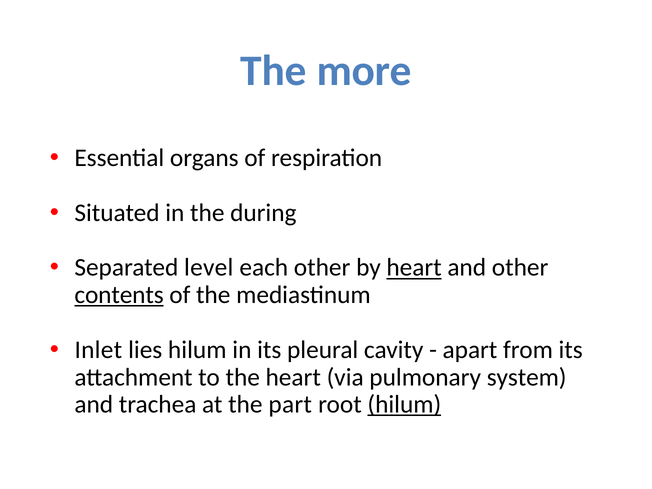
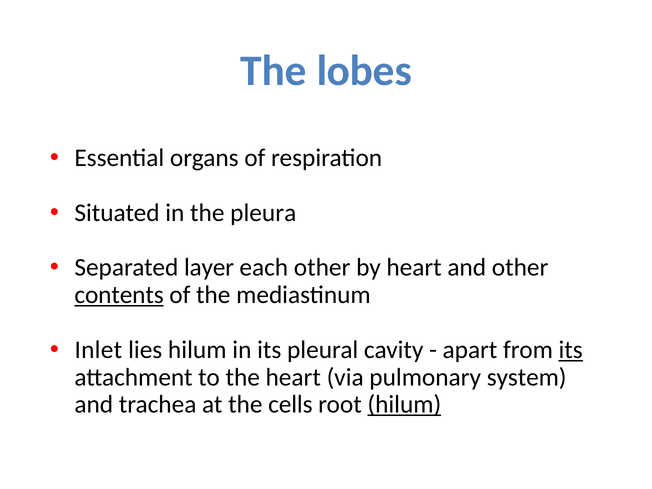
more: more -> lobes
during: during -> pleura
level: level -> layer
heart at (414, 268) underline: present -> none
its at (571, 350) underline: none -> present
part: part -> cells
